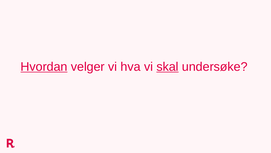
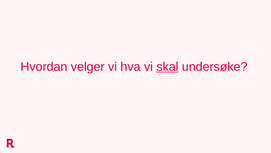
Hvordan underline: present -> none
